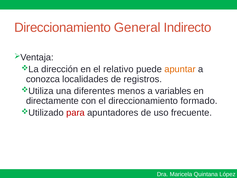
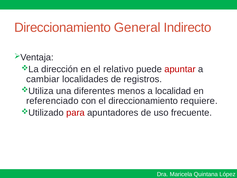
apuntar colour: orange -> red
conozca: conozca -> cambiar
variables: variables -> localidad
directamente: directamente -> referenciado
formado: formado -> requiere
